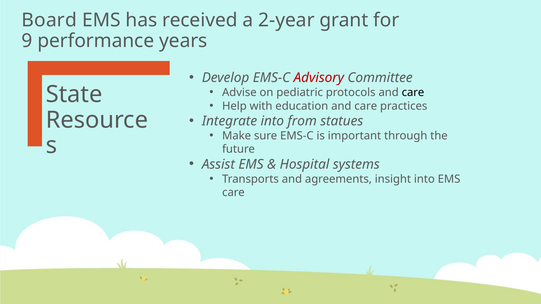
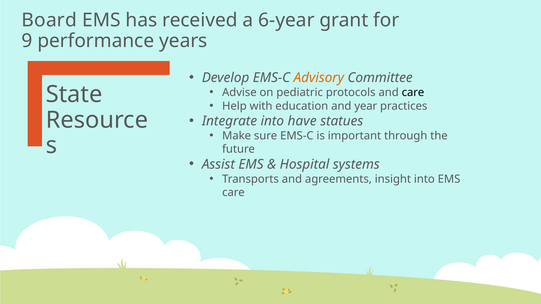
2-year: 2-year -> 6-year
Advisory colour: red -> orange
education and care: care -> year
from: from -> have
